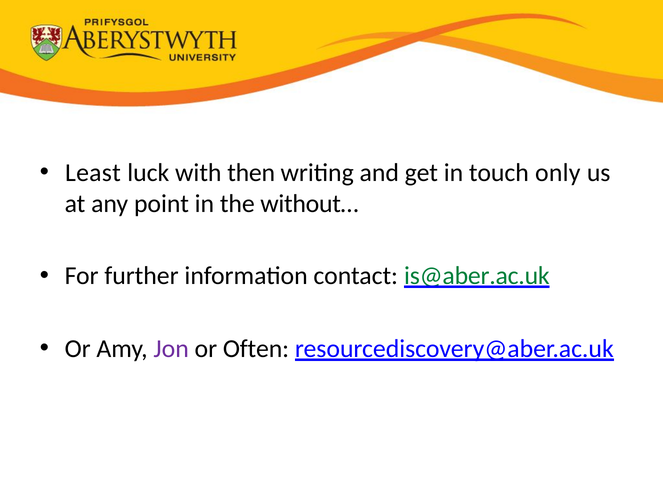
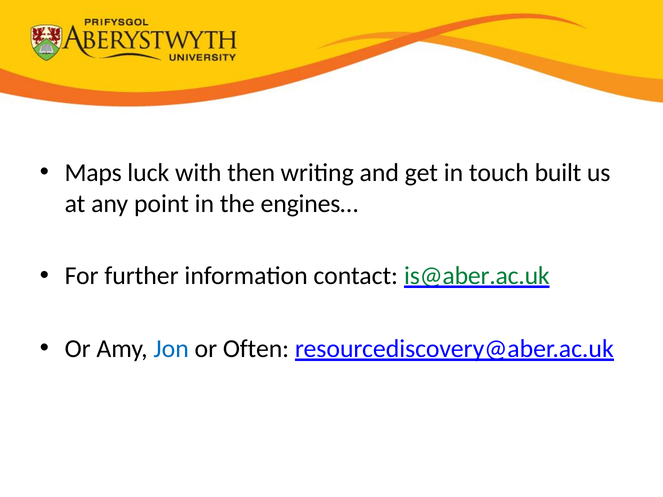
Least: Least -> Maps
only: only -> built
without…: without… -> engines…
Jon colour: purple -> blue
